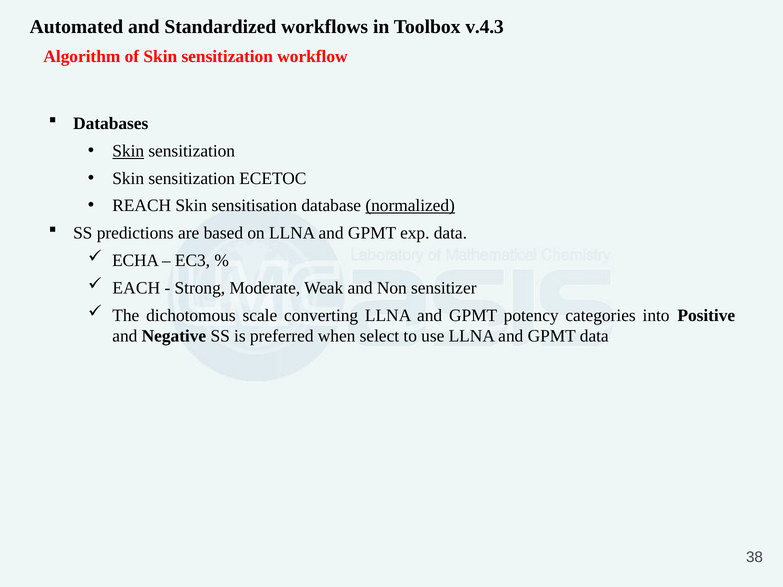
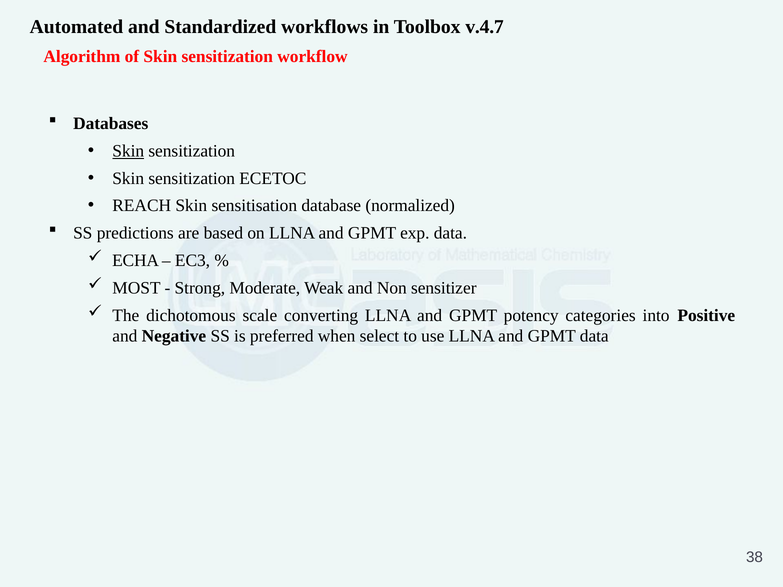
v.4.3: v.4.3 -> v.4.7
normalized underline: present -> none
EACH: EACH -> MOST
